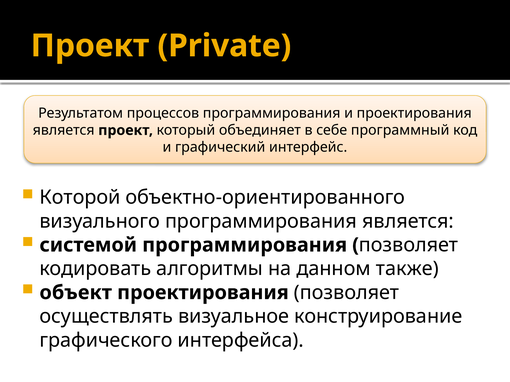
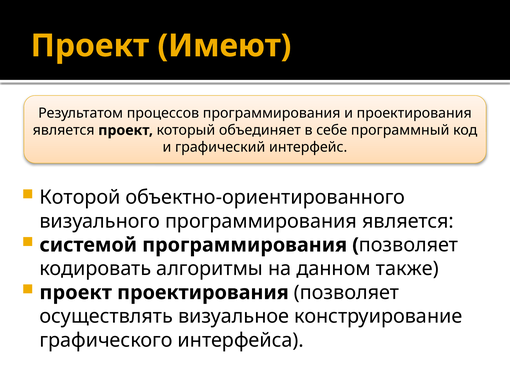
Private: Private -> Имеют
объект at (76, 293): объект -> проект
